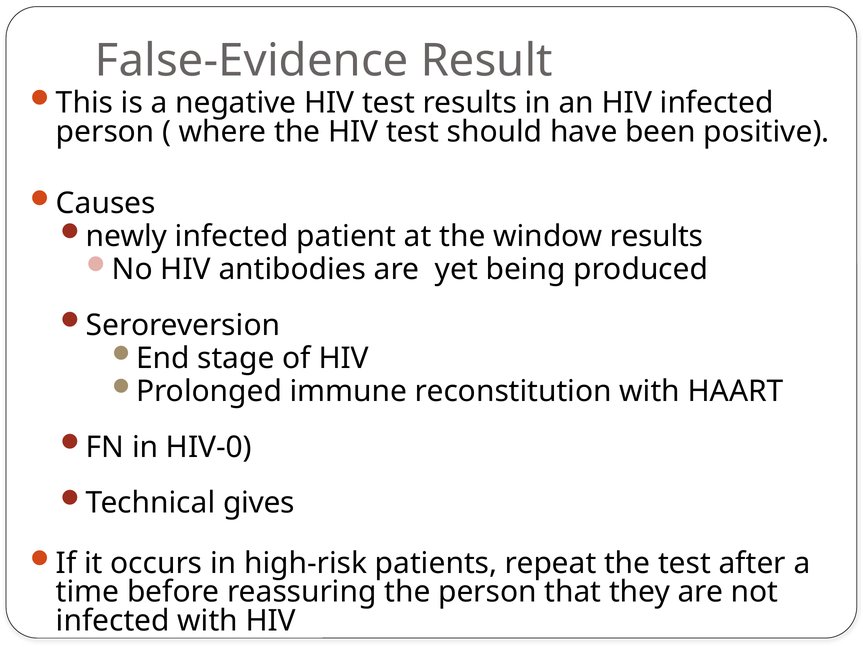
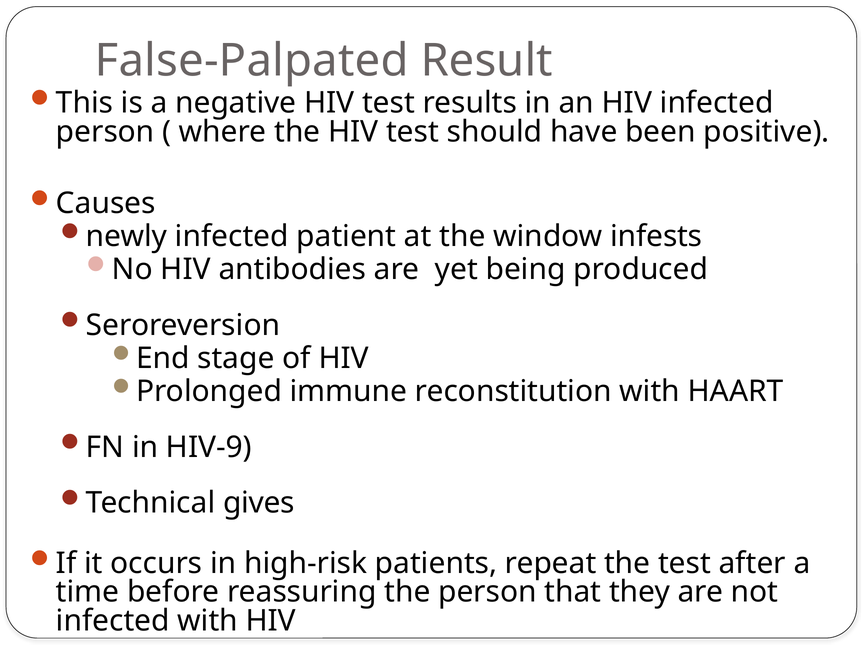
False-Evidence: False-Evidence -> False-Palpated
window results: results -> infests
HIV-0: HIV-0 -> HIV-9
